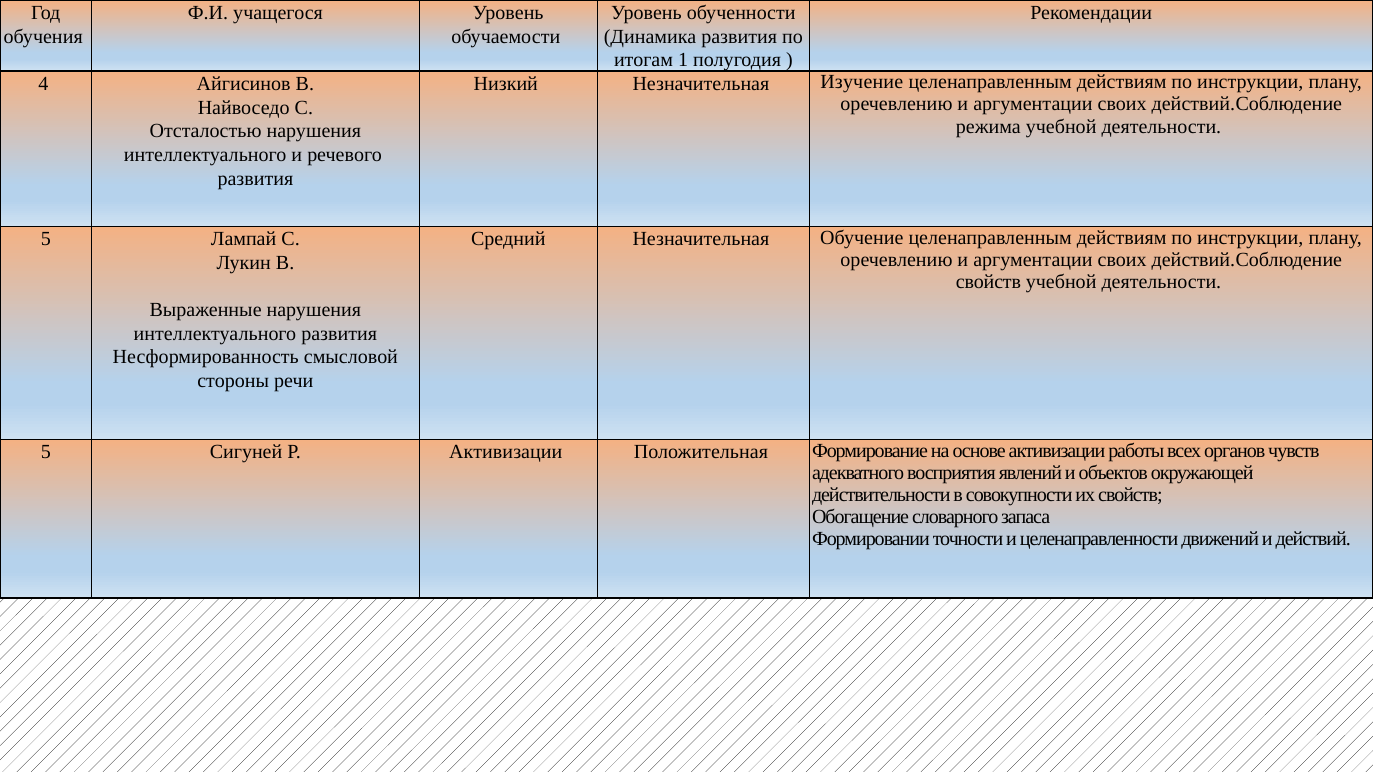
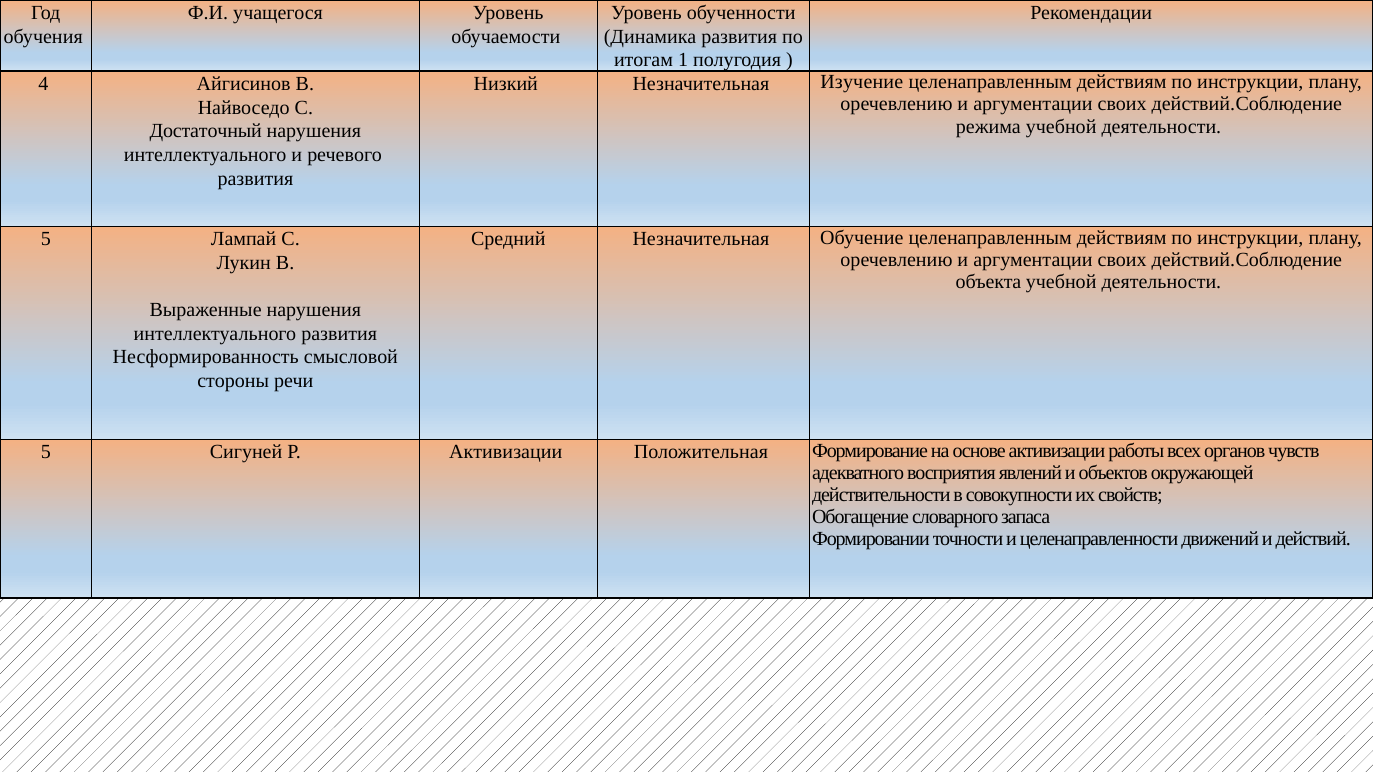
Отсталостью: Отсталостью -> Достаточный
свойств at (988, 282): свойств -> объекта
